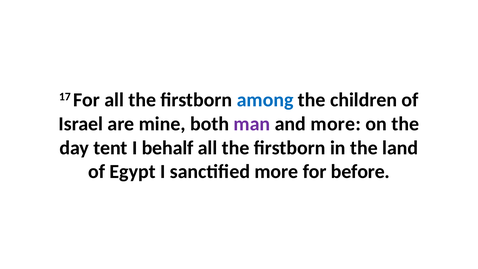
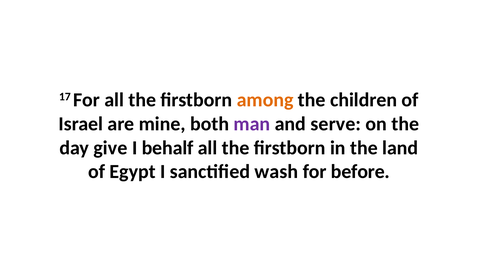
among colour: blue -> orange
and more: more -> serve
tent: tent -> give
sanctified more: more -> wash
